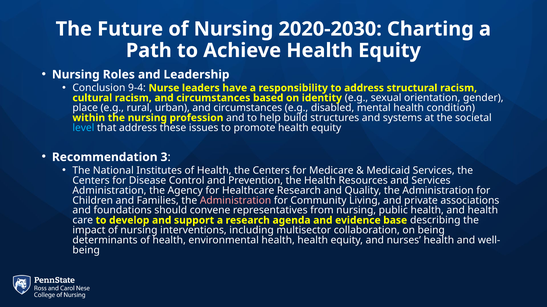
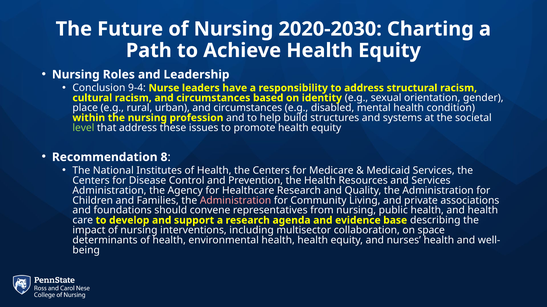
level colour: light blue -> light green
3: 3 -> 8
on being: being -> space
